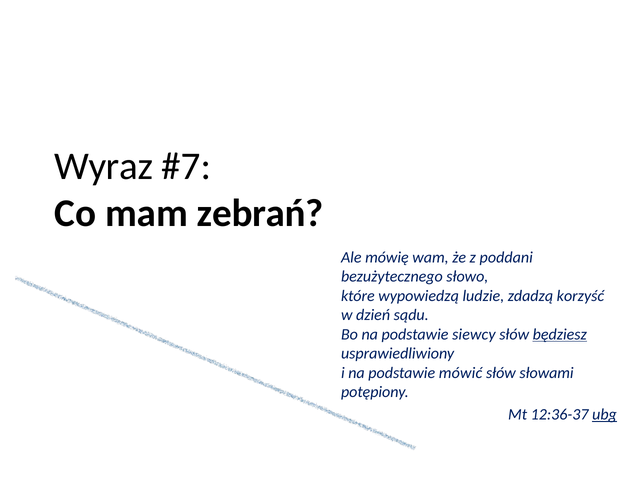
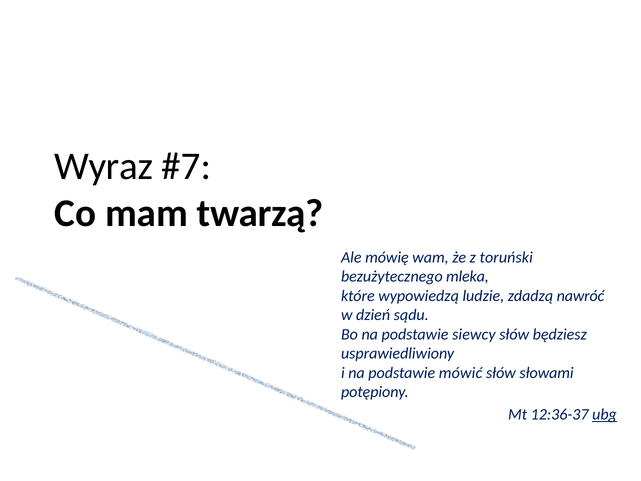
zebrań: zebrań -> twarzą
poddani: poddani -> toruński
słowo: słowo -> mleka
korzyść: korzyść -> nawróć
będziesz underline: present -> none
